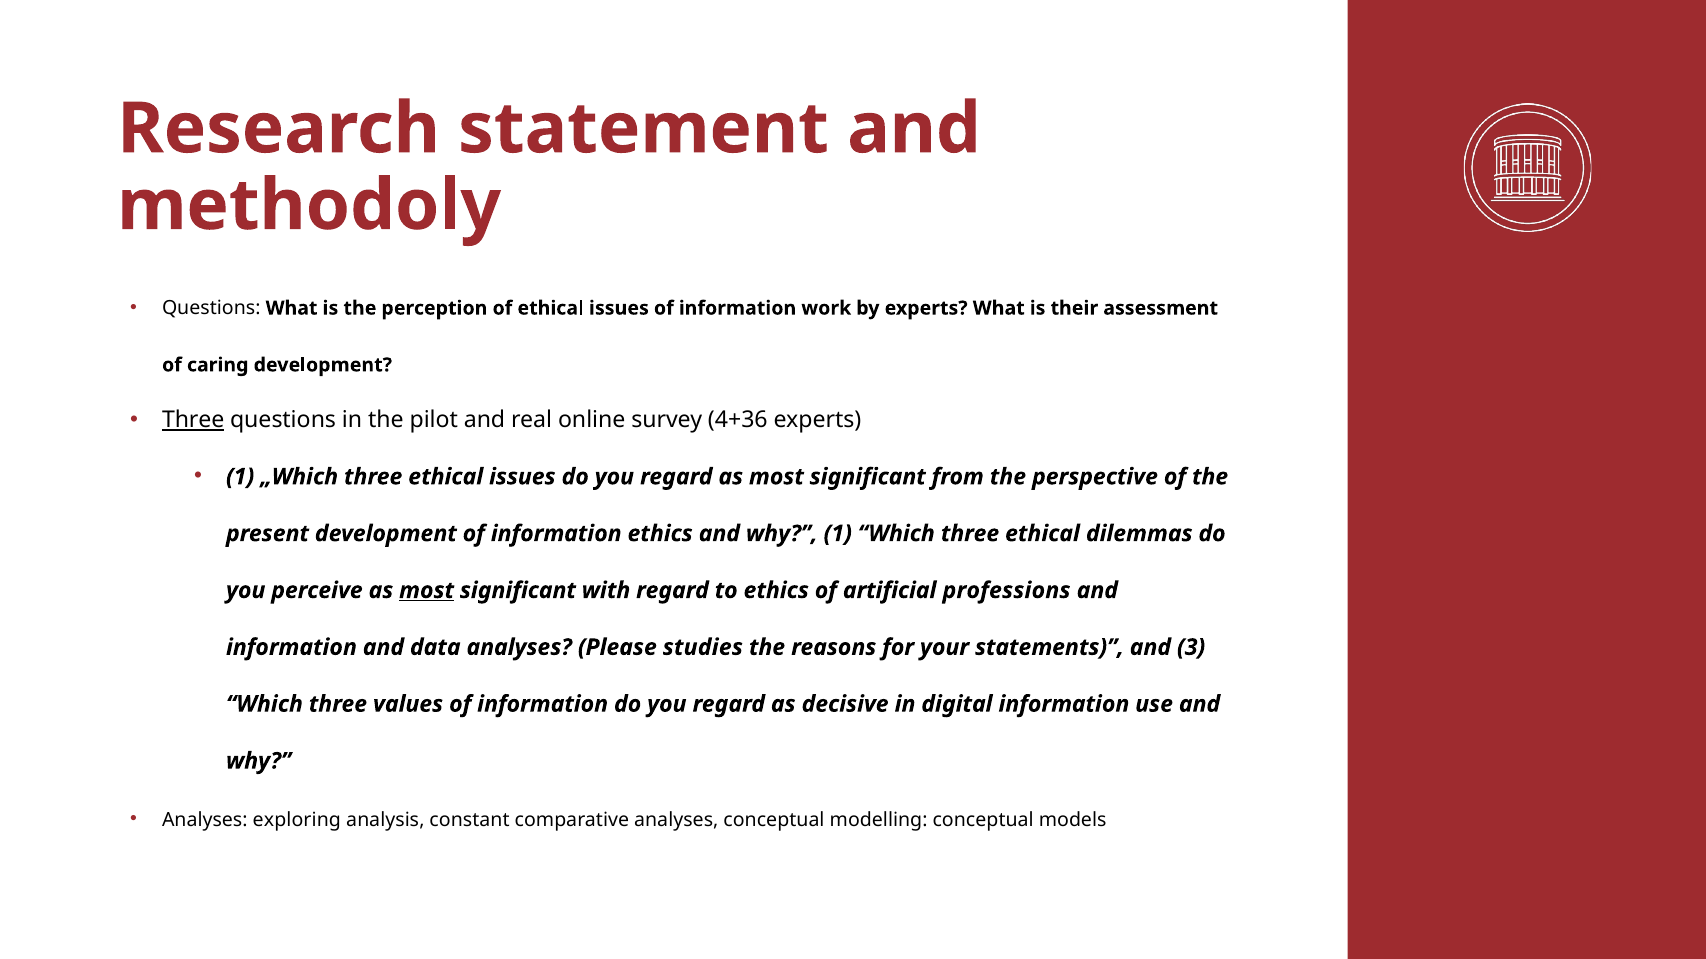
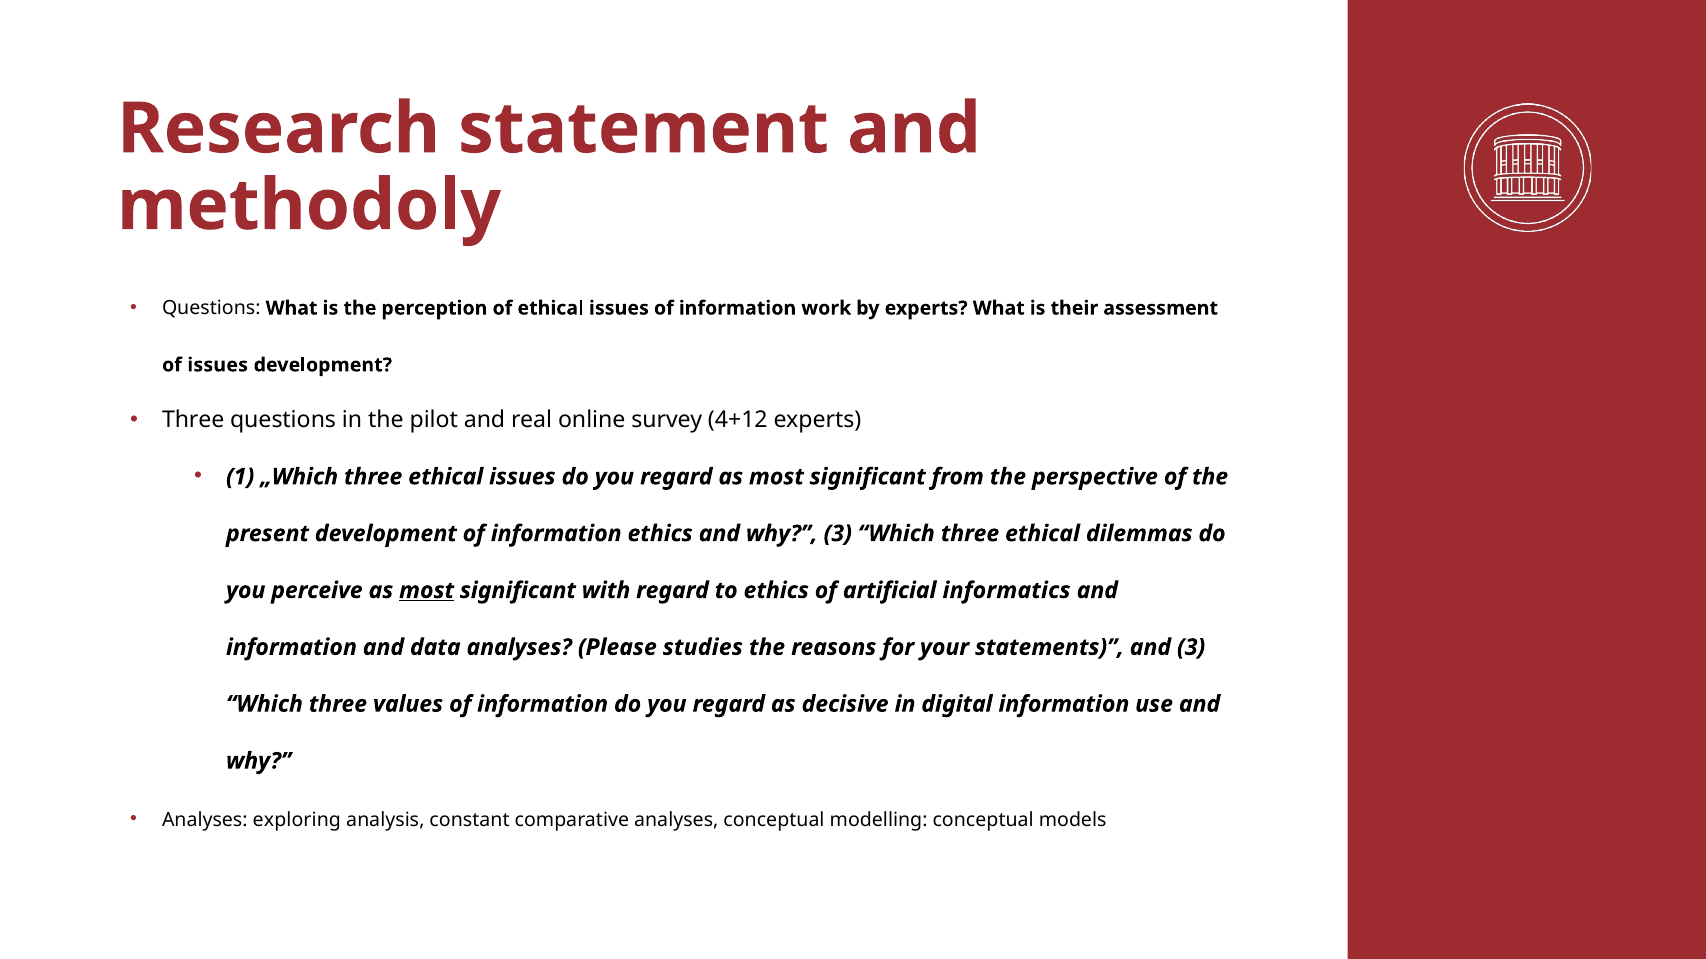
of caring: caring -> issues
Three at (193, 420) underline: present -> none
4+36: 4+36 -> 4+12
why 1: 1 -> 3
professions: professions -> informatics
